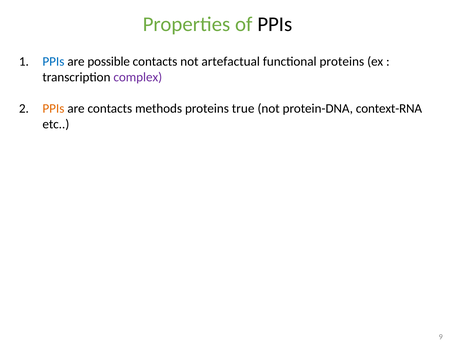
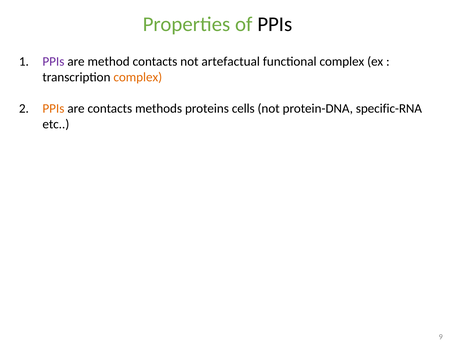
PPIs at (53, 61) colour: blue -> purple
possible: possible -> method
functional proteins: proteins -> complex
complex at (138, 77) colour: purple -> orange
true: true -> cells
context-RNA: context-RNA -> specific-RNA
